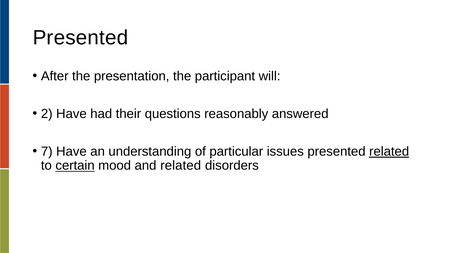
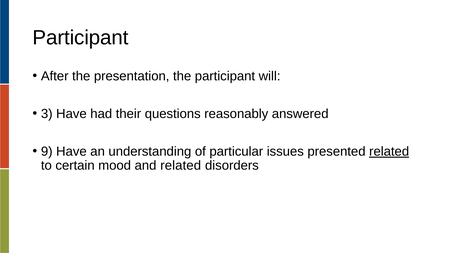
Presented at (80, 38): Presented -> Participant
2: 2 -> 3
7: 7 -> 9
certain underline: present -> none
